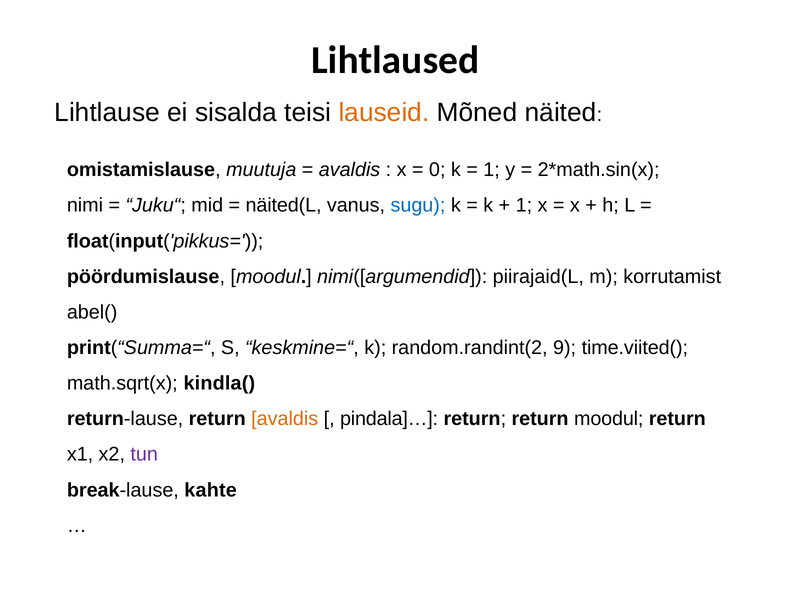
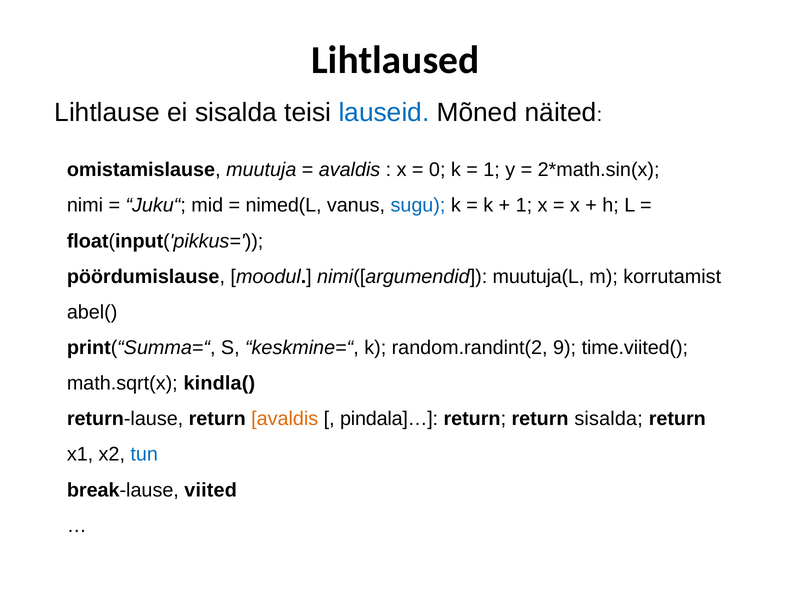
lauseid colour: orange -> blue
näited(L: näited(L -> nimed(L
piirajaid(L: piirajaid(L -> muutuja(L
return moodul: moodul -> sisalda
tun colour: purple -> blue
kahte: kahte -> viited
